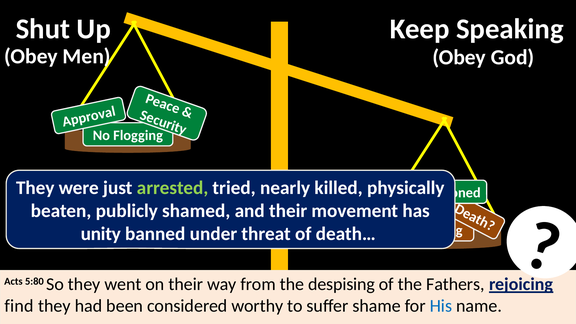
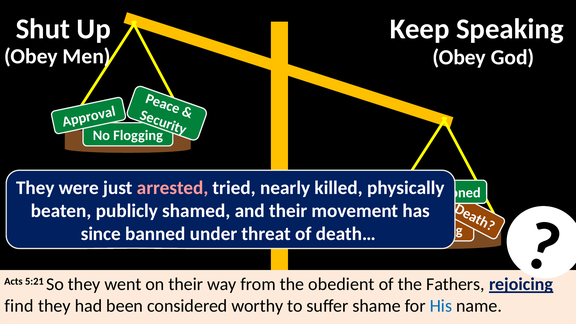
arrested colour: light green -> pink
unity: unity -> since
5:80: 5:80 -> 5:21
despising: despising -> obedient
